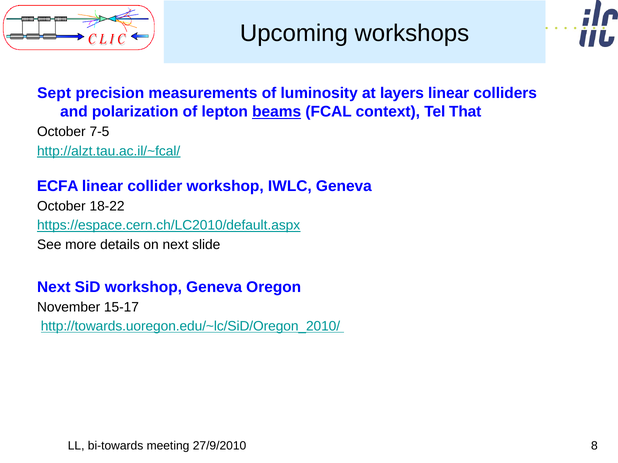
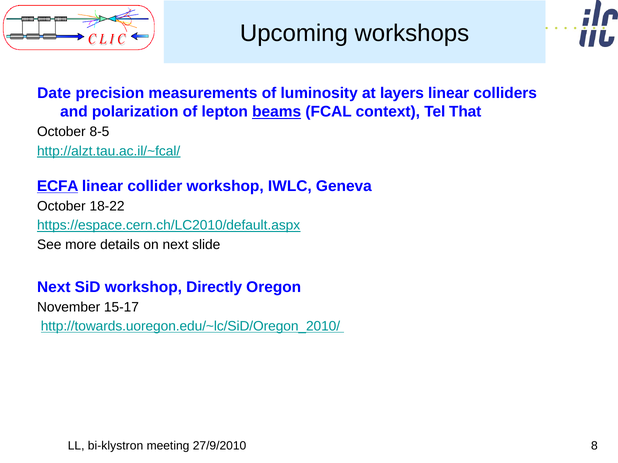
Sept: Sept -> Date
7-5: 7-5 -> 8-5
ECFA underline: none -> present
workshop Geneva: Geneva -> Directly
bi-towards: bi-towards -> bi-klystron
